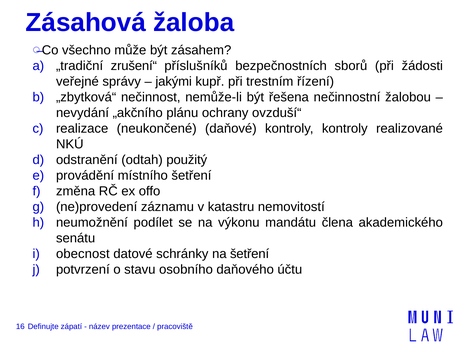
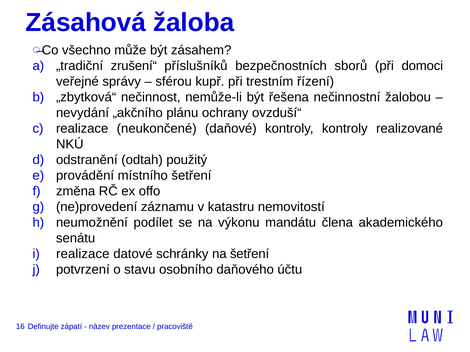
žádosti: žádosti -> domoci
jakými: jakými -> sférou
obecnost at (83, 254): obecnost -> realizace
